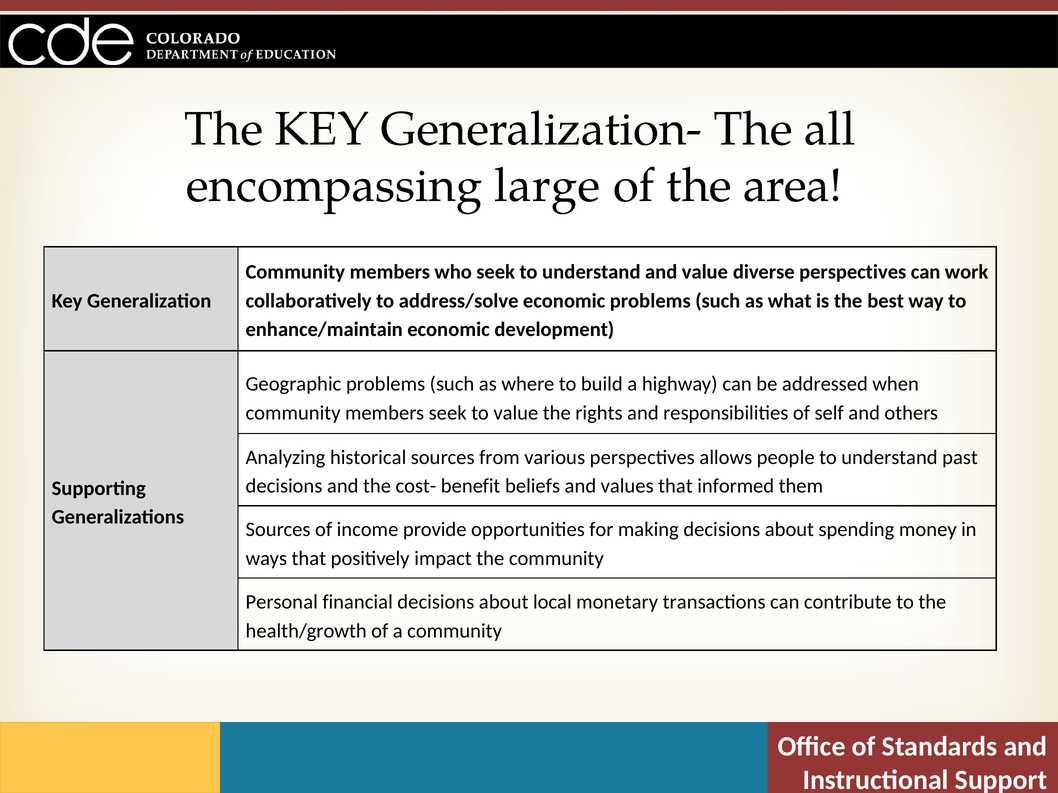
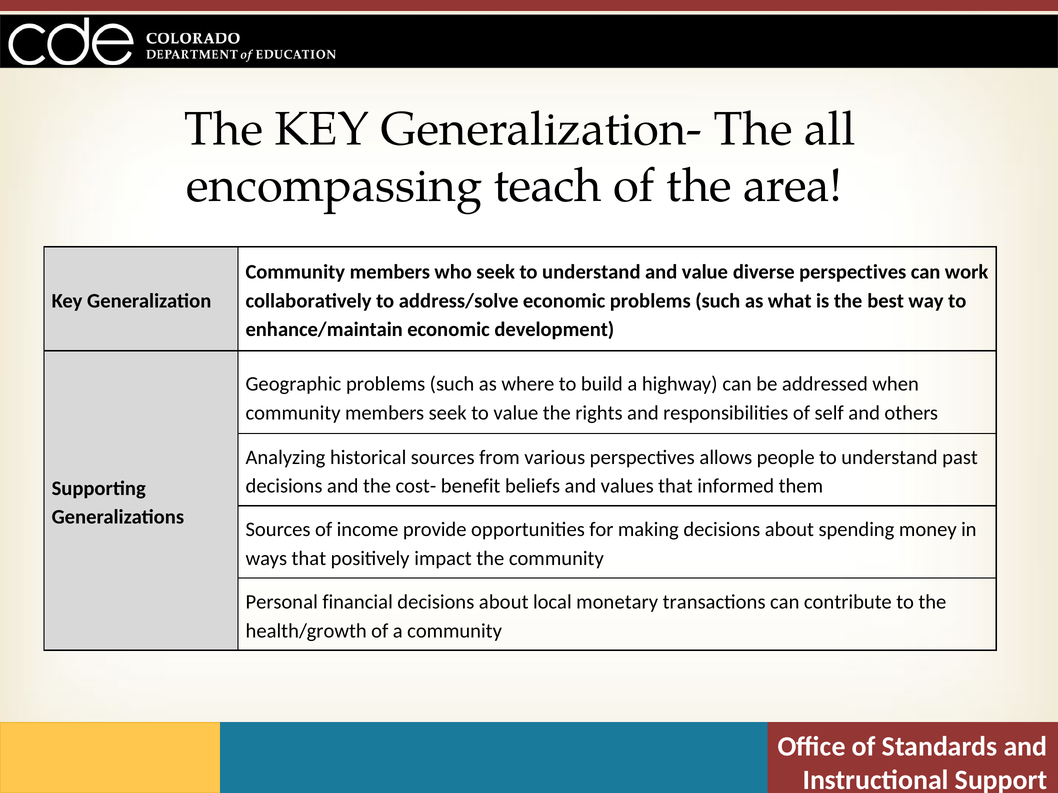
large: large -> teach
